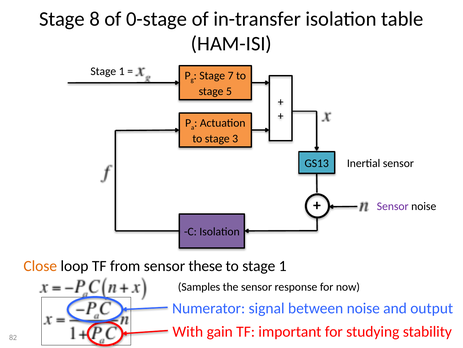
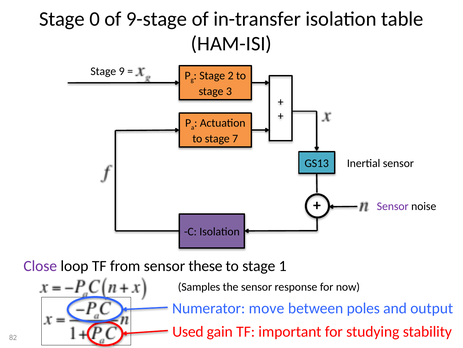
8: 8 -> 0
0-stage: 0-stage -> 9-stage
1 at (122, 71): 1 -> 9
7: 7 -> 2
5: 5 -> 3
3: 3 -> 7
Close colour: orange -> purple
signal: signal -> move
between noise: noise -> poles
With: With -> Used
